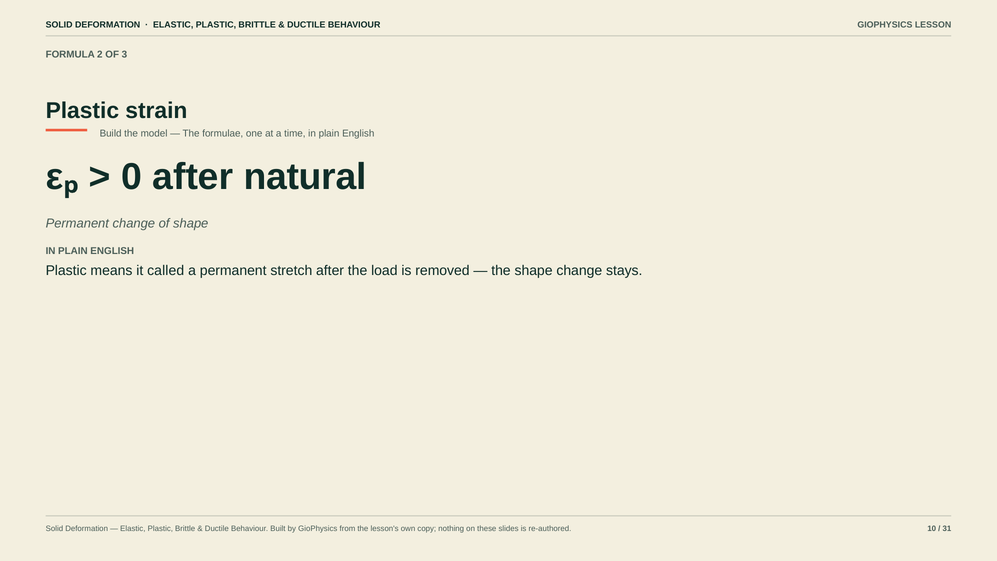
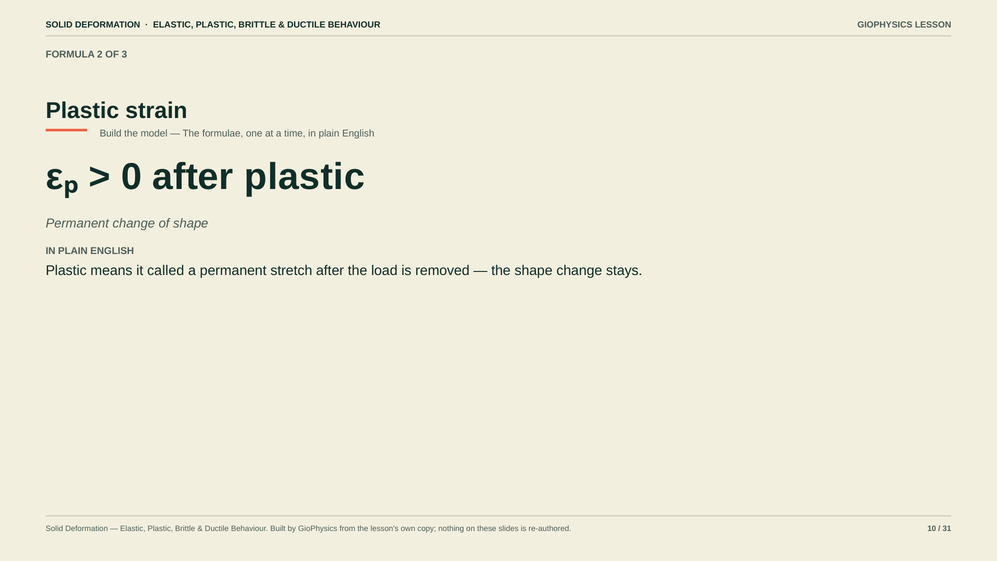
after natural: natural -> plastic
